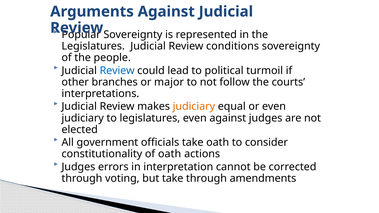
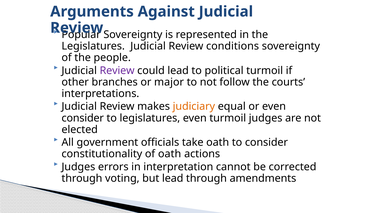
Review at (117, 71) colour: blue -> purple
judiciary at (83, 118): judiciary -> consider
even against: against -> turmoil
but take: take -> lead
